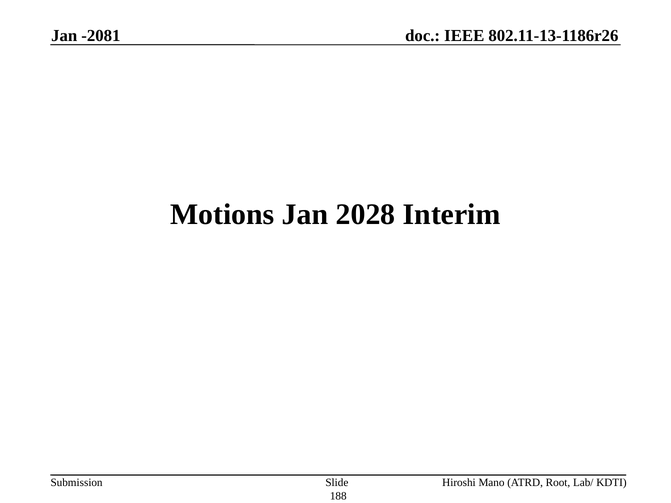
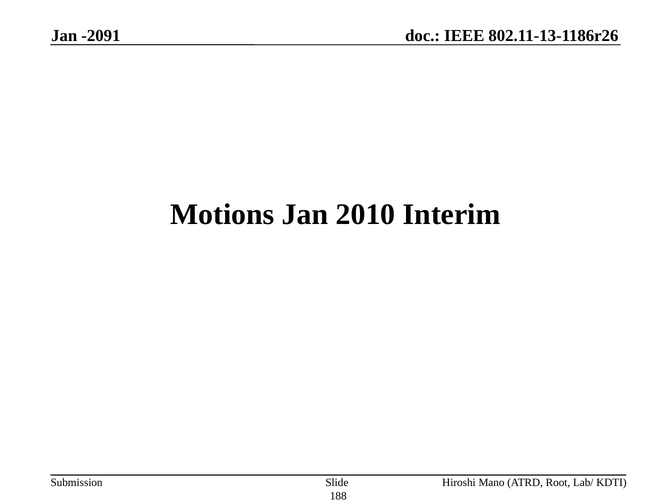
-2081: -2081 -> -2091
2028: 2028 -> 2010
